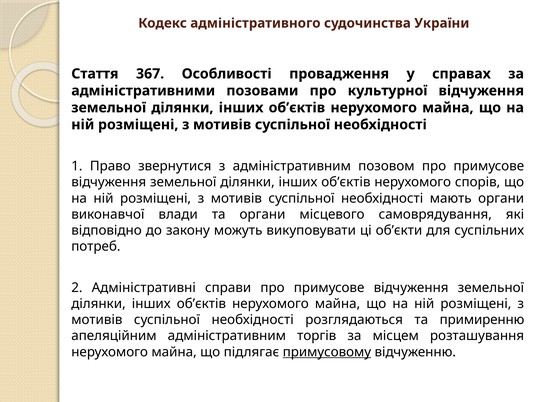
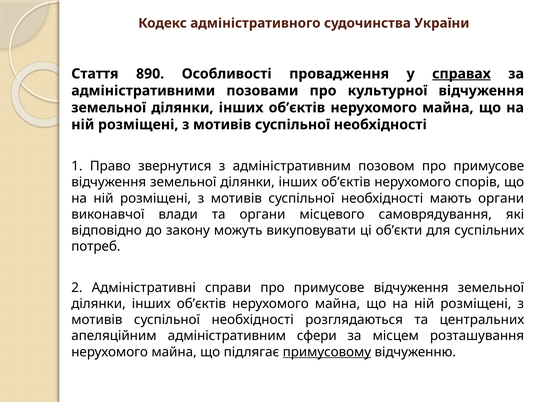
367: 367 -> 890
справах underline: none -> present
примиренню: примиренню -> центральних
торгів: торгів -> сфери
